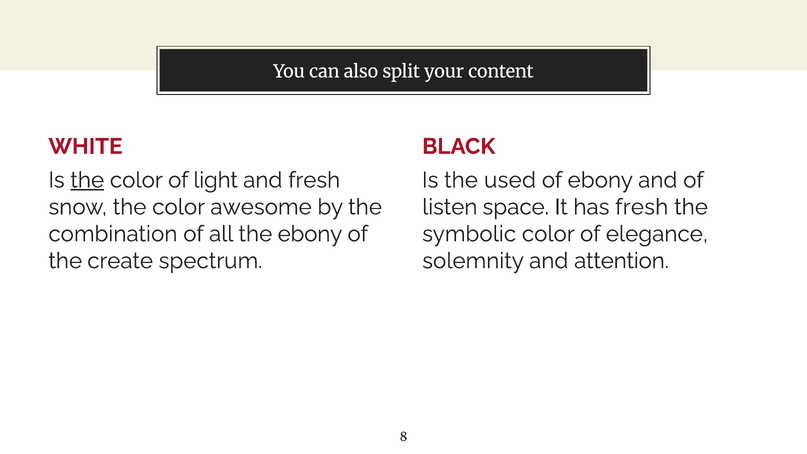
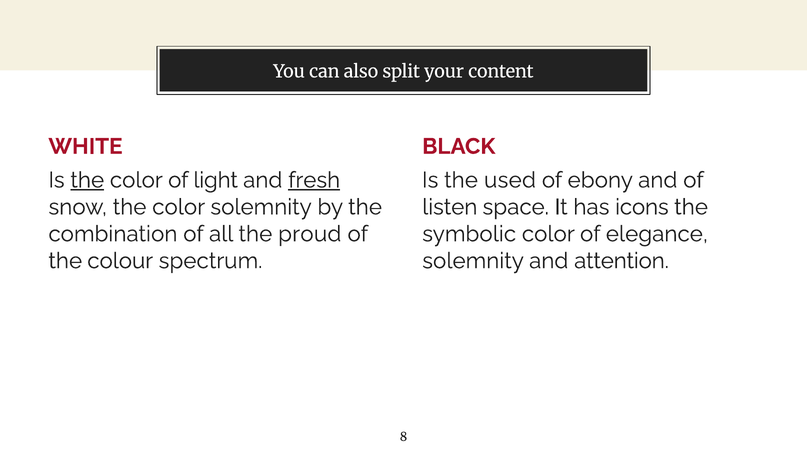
fresh at (314, 180) underline: none -> present
color awesome: awesome -> solemnity
has fresh: fresh -> icons
the ebony: ebony -> proud
create: create -> colour
